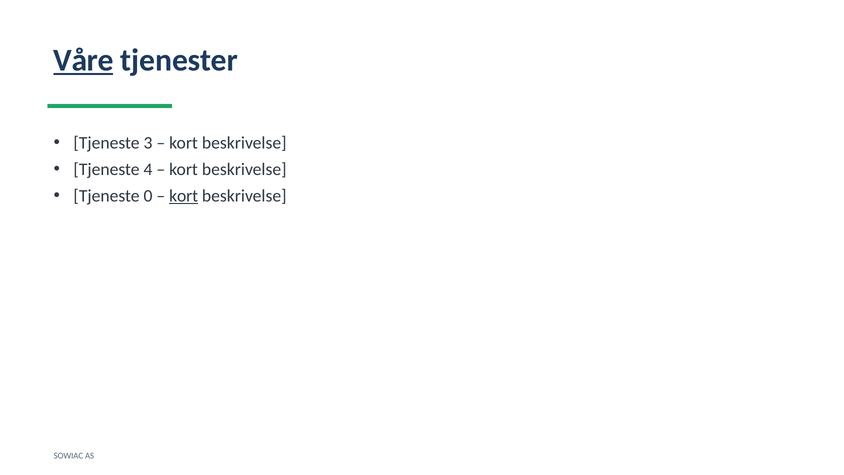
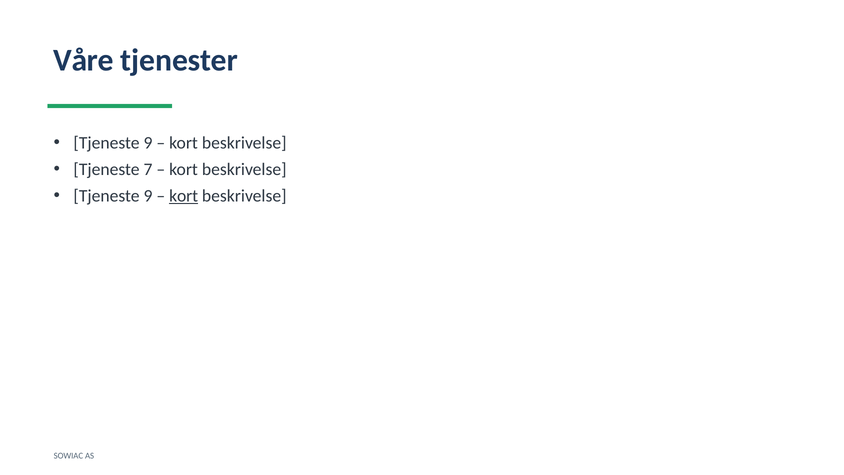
Våre underline: present -> none
3 at (148, 143): 3 -> 9
4: 4 -> 7
0 at (148, 196): 0 -> 9
